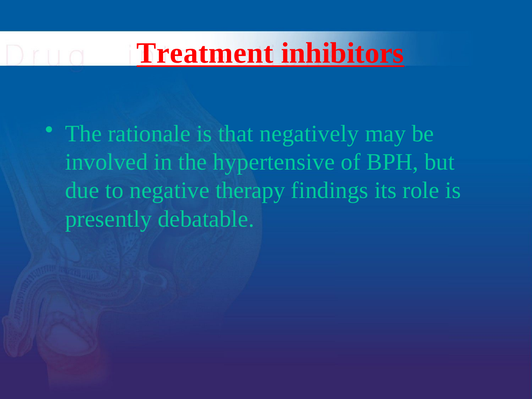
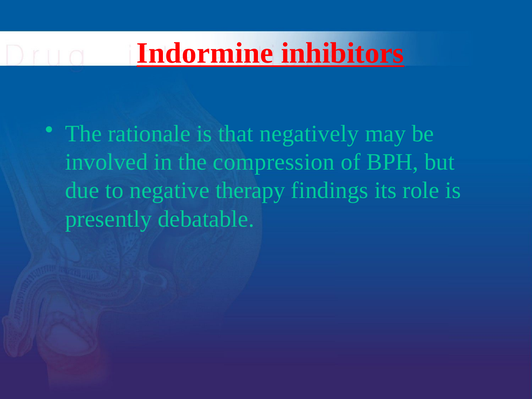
Treatment: Treatment -> Indormine
hypertensive: hypertensive -> compression
